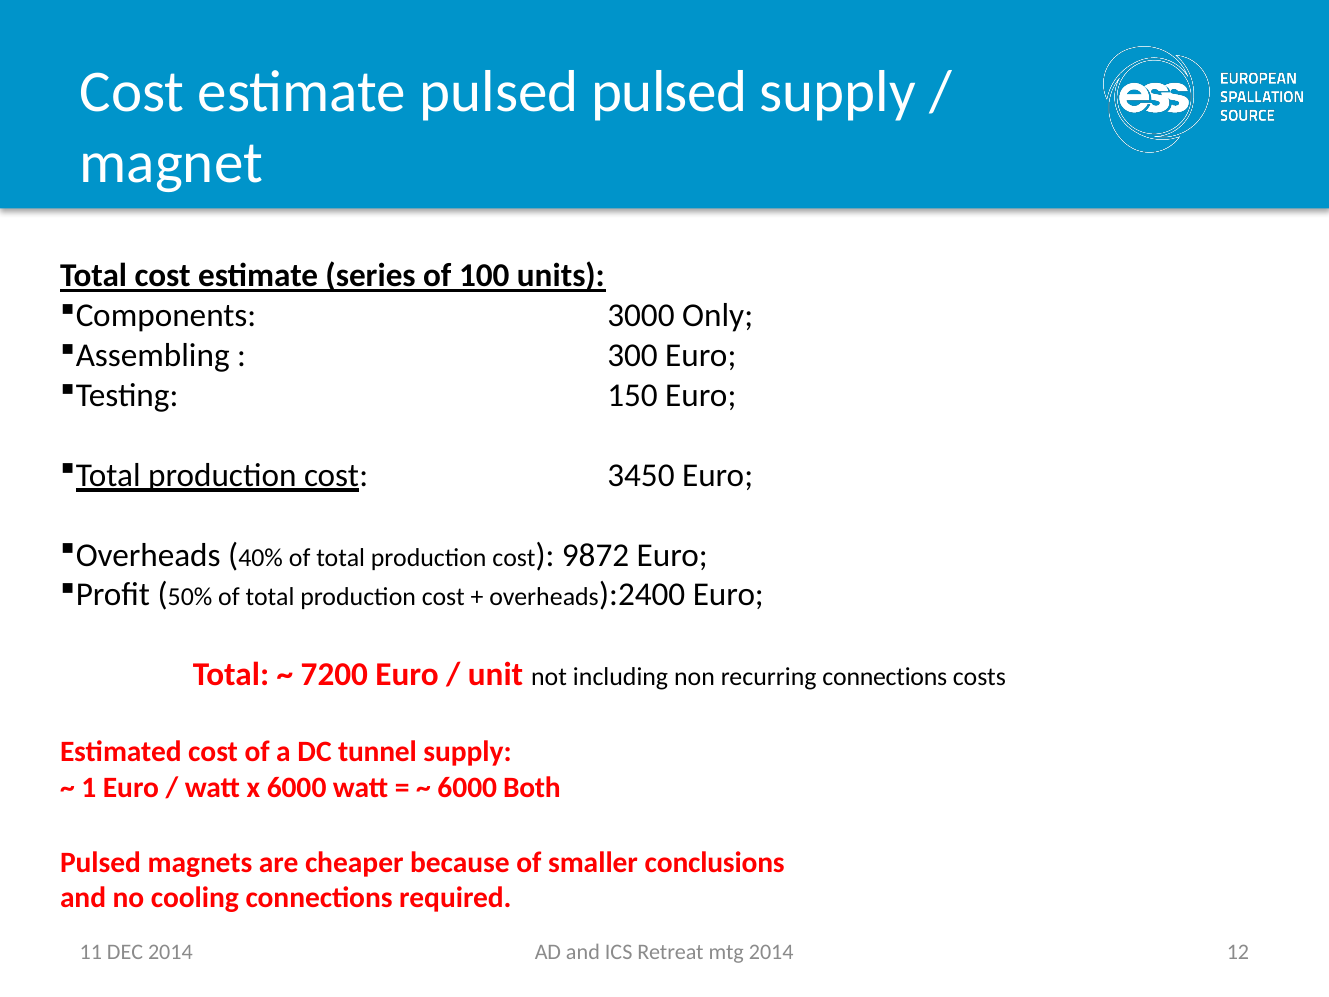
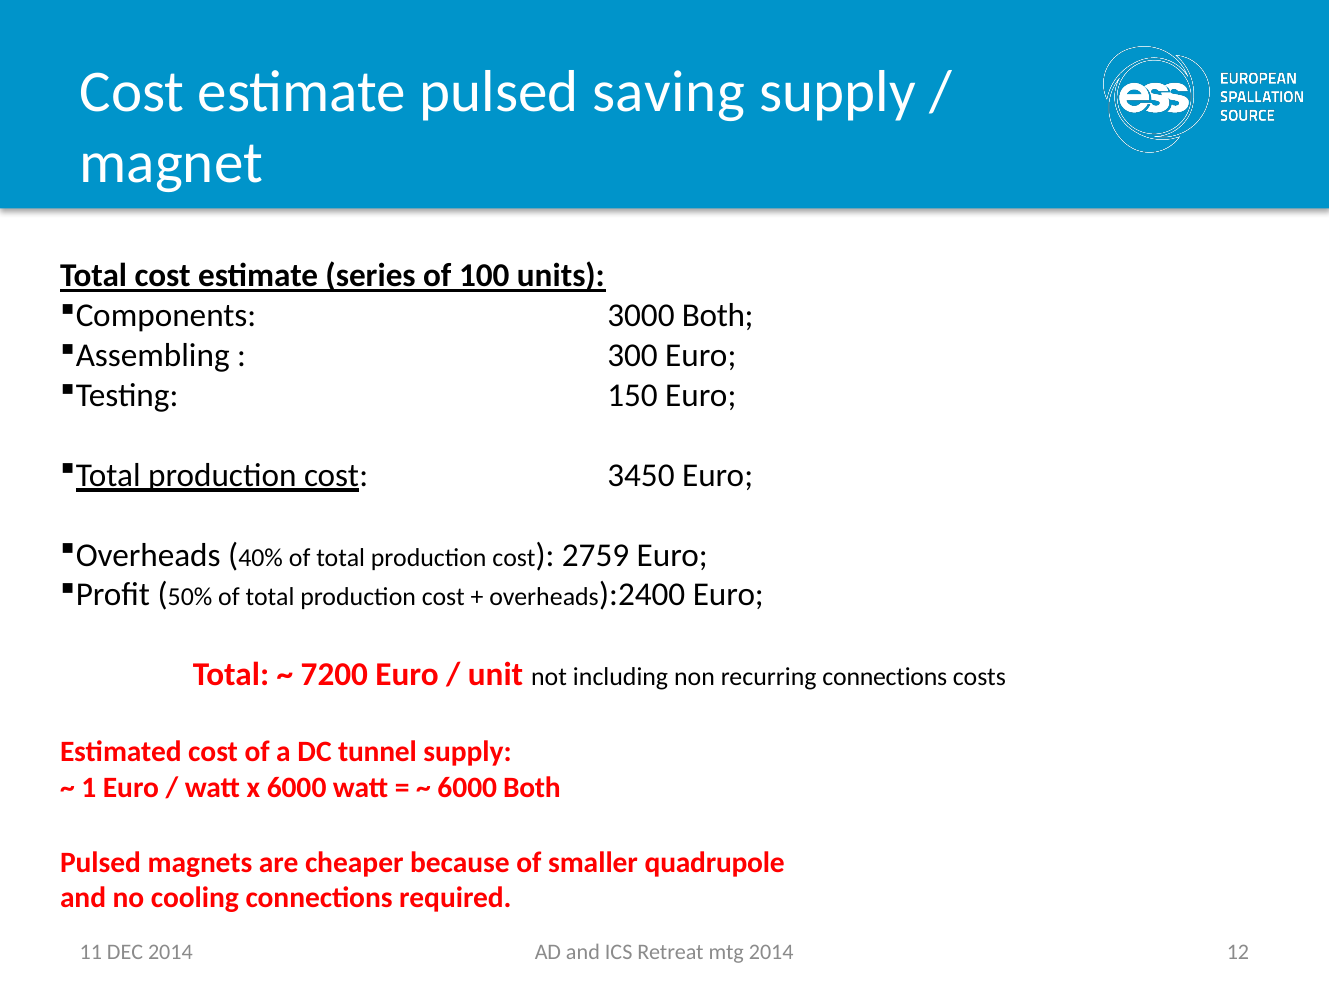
pulsed pulsed: pulsed -> saving
3000 Only: Only -> Both
9872: 9872 -> 2759
conclusions: conclusions -> quadrupole
